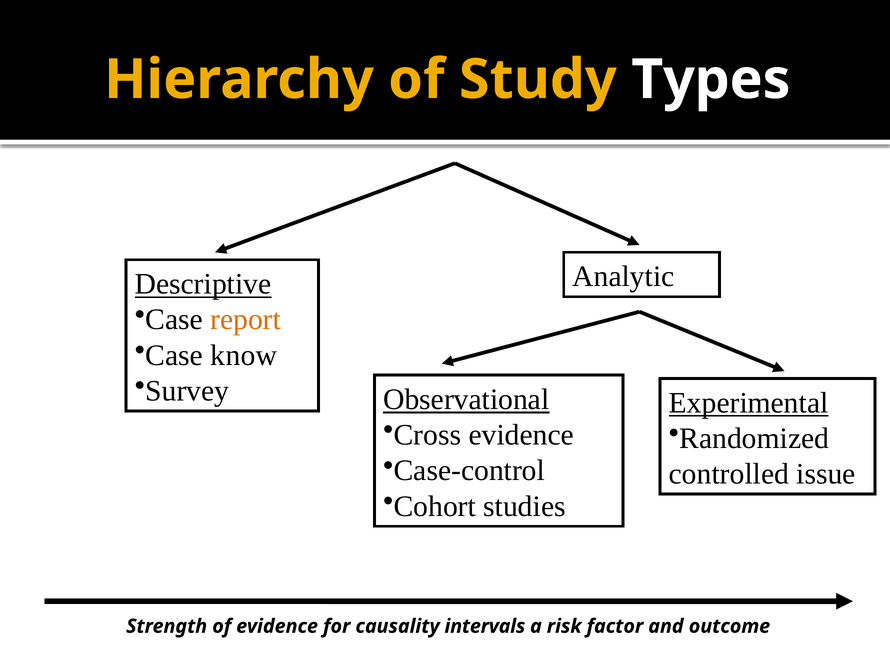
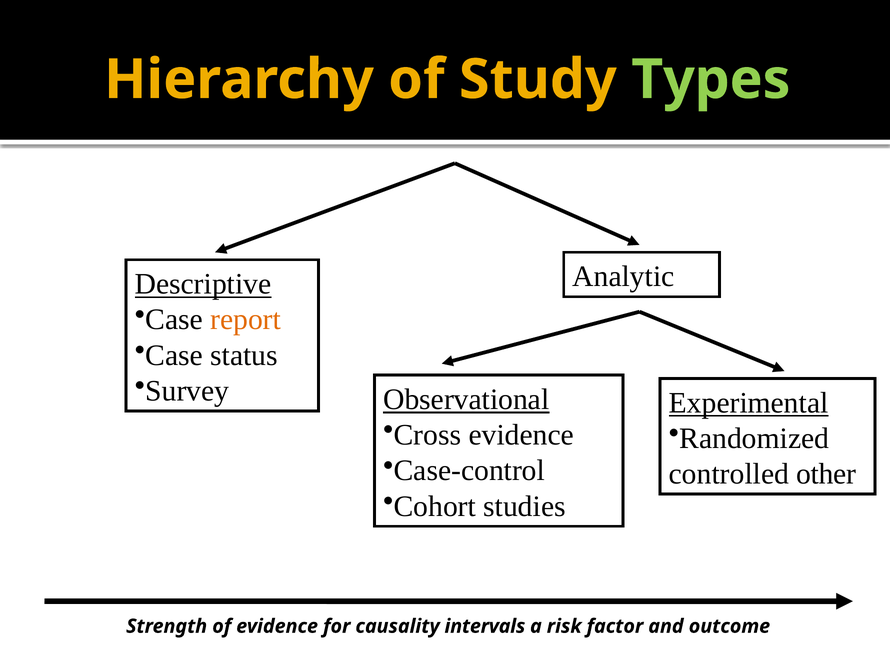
Types colour: white -> light green
know: know -> status
issue: issue -> other
